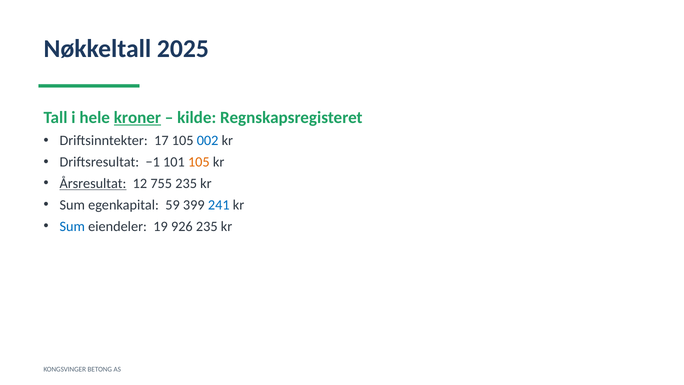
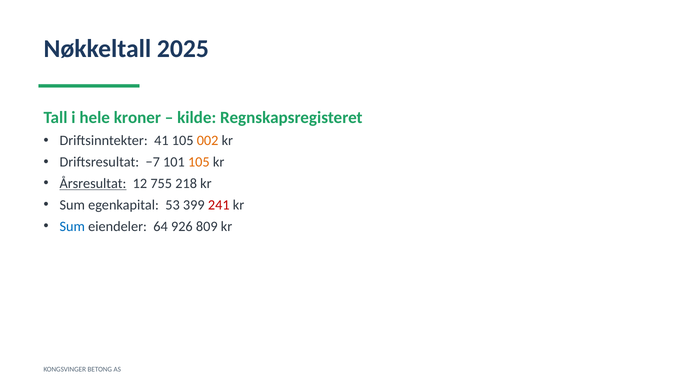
kroner underline: present -> none
17: 17 -> 41
002 colour: blue -> orange
−1: −1 -> −7
755 235: 235 -> 218
59: 59 -> 53
241 colour: blue -> red
19: 19 -> 64
926 235: 235 -> 809
